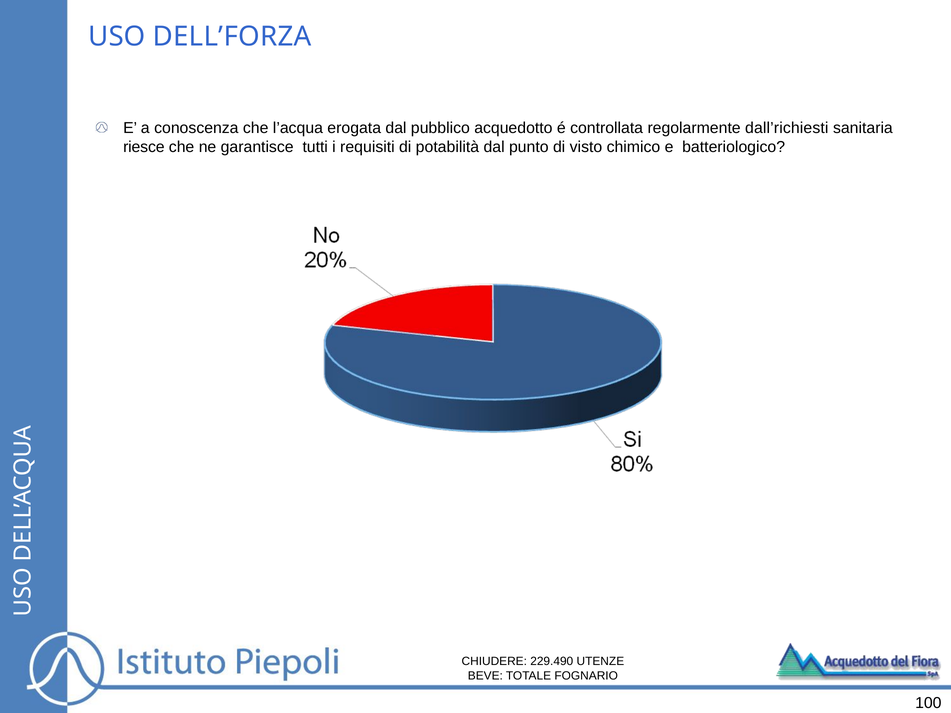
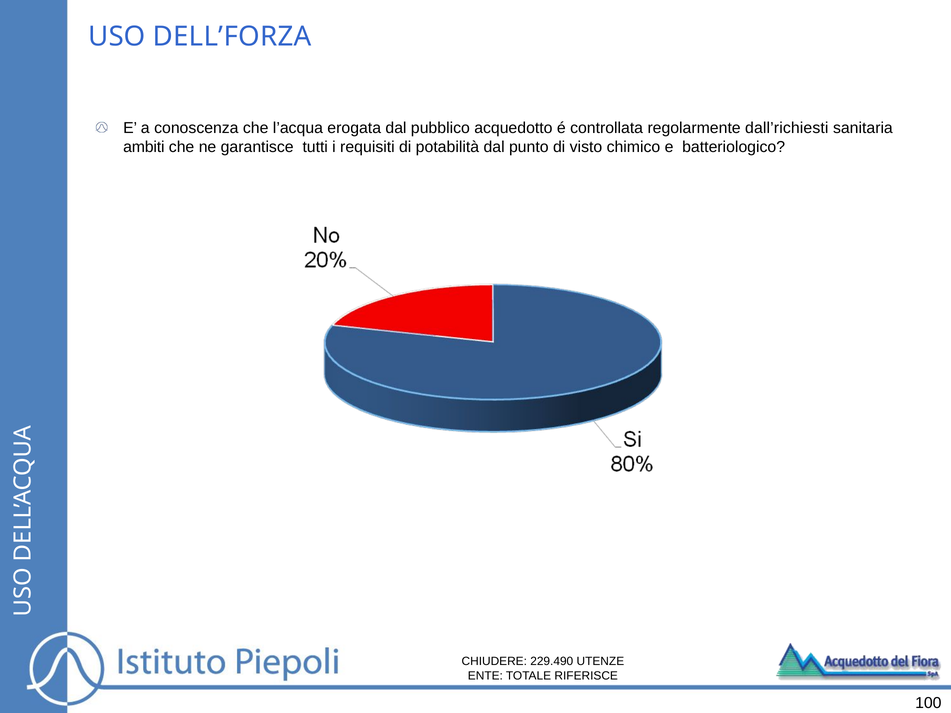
riesce: riesce -> ambiti
BEVE: BEVE -> ENTE
FOGNARIO: FOGNARIO -> RIFERISCE
